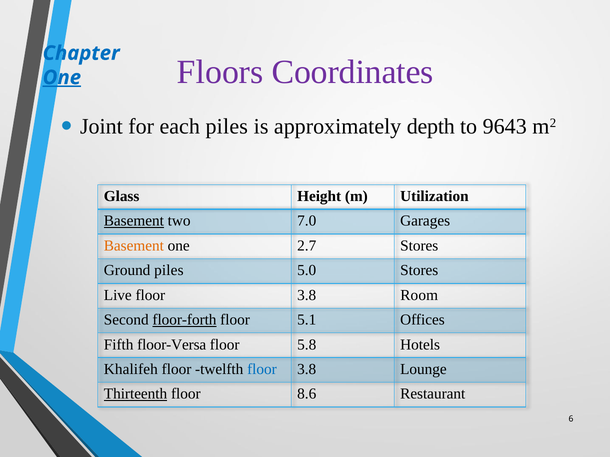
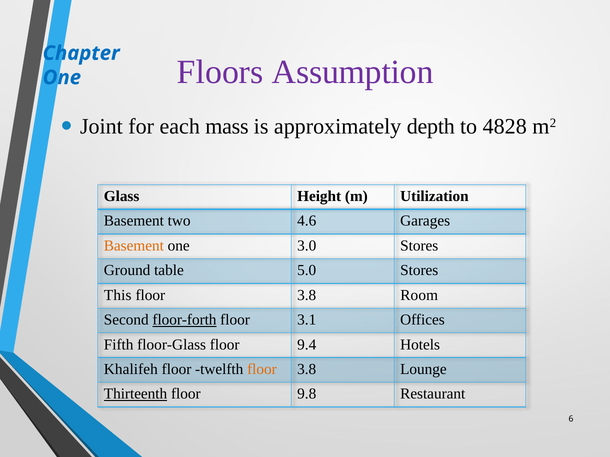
Coordinates: Coordinates -> Assumption
One at (62, 78) underline: present -> none
each piles: piles -> mass
9643: 9643 -> 4828
Basement at (134, 221) underline: present -> none
7.0: 7.0 -> 4.6
2.7: 2.7 -> 3.0
Ground piles: piles -> table
Live: Live -> This
5.1: 5.1 -> 3.1
floor-Versa: floor-Versa -> floor-Glass
5.8: 5.8 -> 9.4
floor at (262, 370) colour: blue -> orange
8.6: 8.6 -> 9.8
